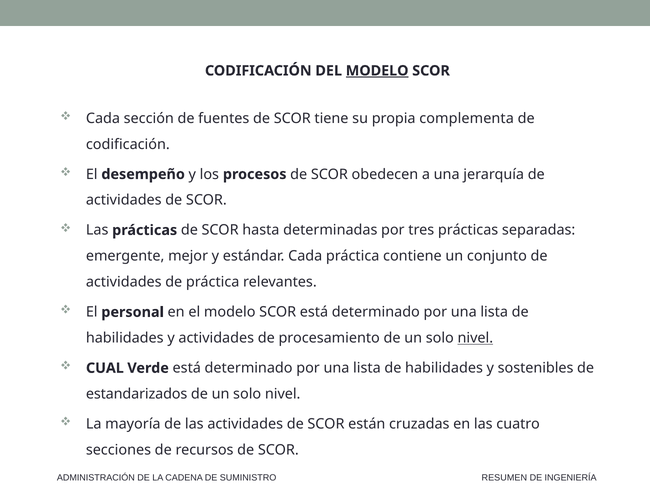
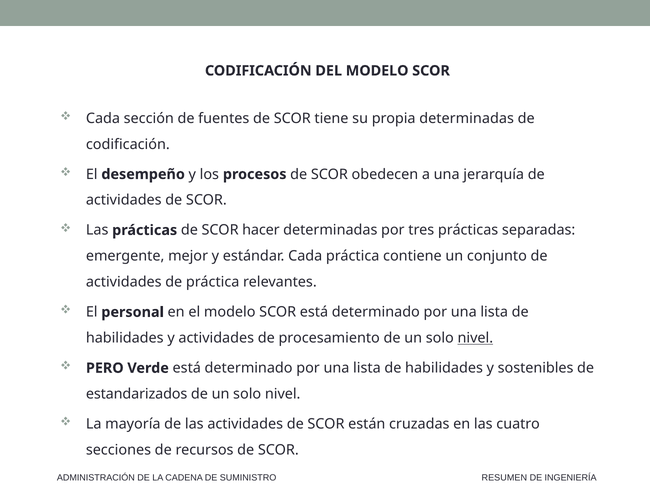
MODELO at (377, 71) underline: present -> none
propia complementa: complementa -> determinadas
hasta: hasta -> hacer
CUAL: CUAL -> PERO
